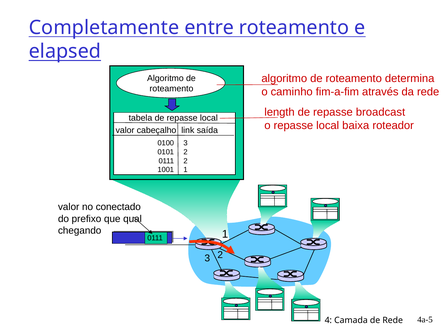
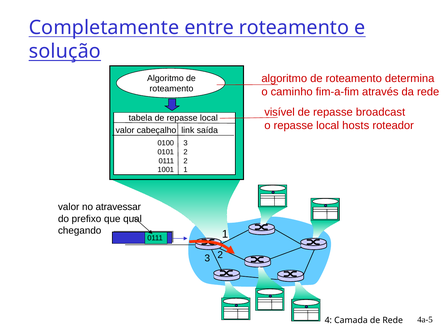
elapsed: elapsed -> solução
length: length -> visível
baixa: baixa -> hosts
conectado: conectado -> atravessar
